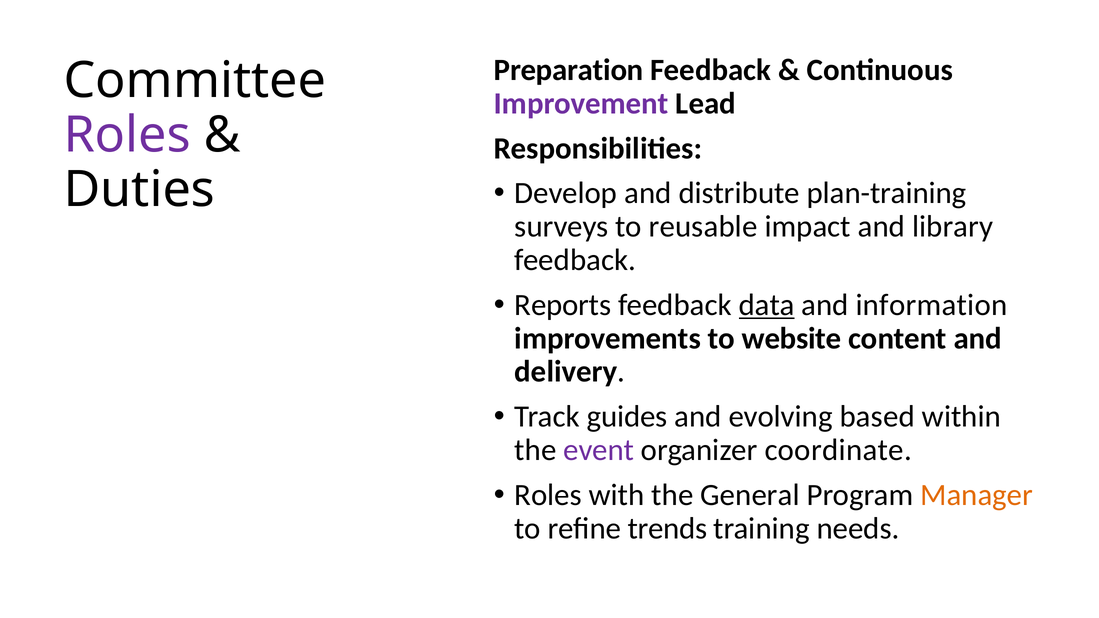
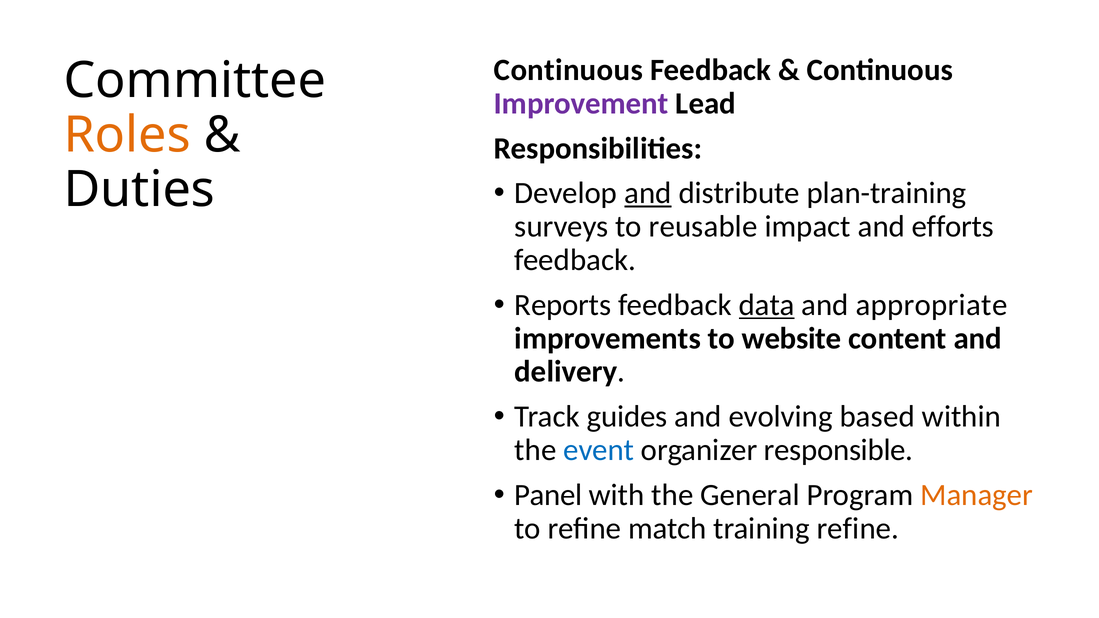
Preparation at (569, 70): Preparation -> Continuous
Roles at (127, 135) colour: purple -> orange
and at (648, 193) underline: none -> present
library: library -> efforts
information: information -> appropriate
event colour: purple -> blue
coordinate: coordinate -> responsible
Roles at (548, 495): Roles -> Panel
trends: trends -> match
training needs: needs -> refine
